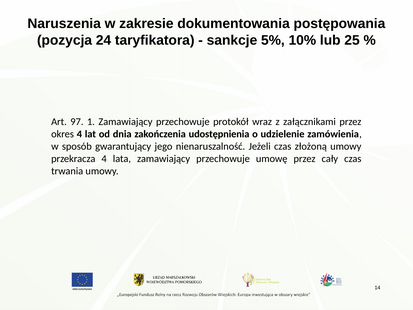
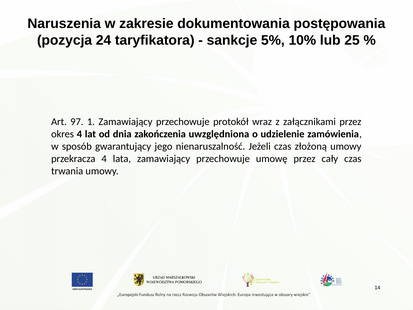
udostępnienia: udostępnienia -> uwzględniona
